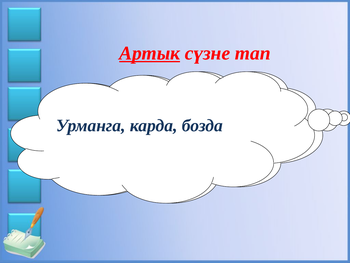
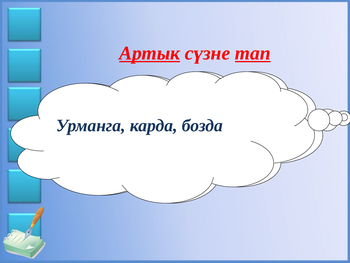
тап underline: none -> present
